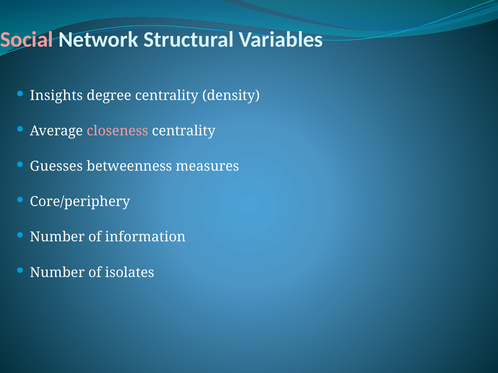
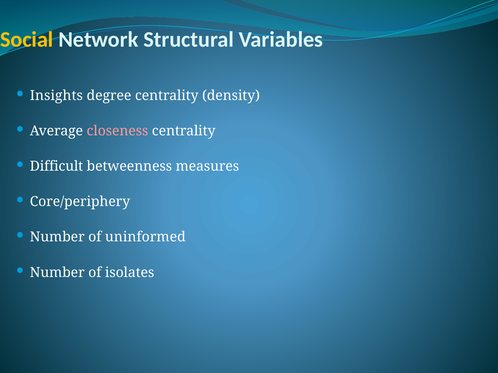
Social colour: pink -> yellow
Guesses: Guesses -> Difficult
information: information -> uninformed
